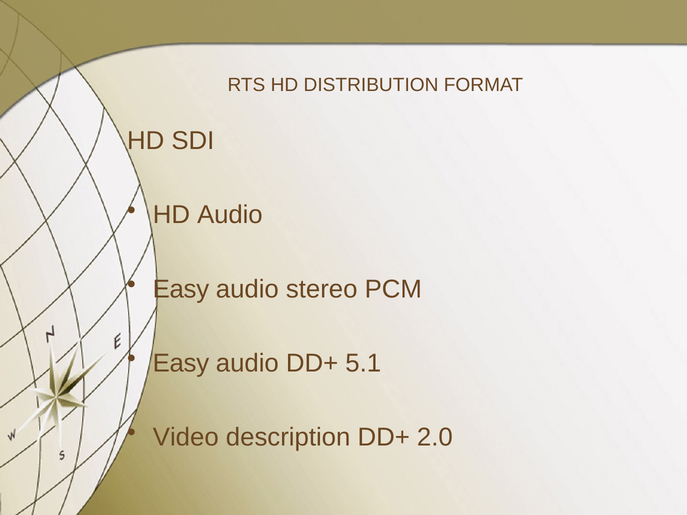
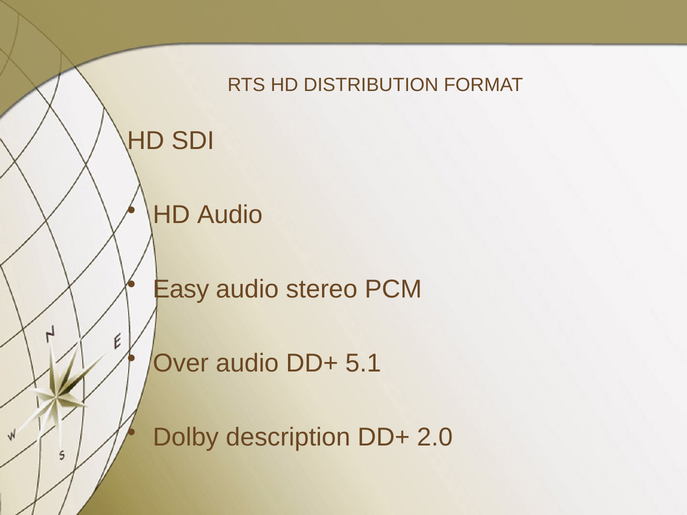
Easy at (181, 363): Easy -> Over
Video: Video -> Dolby
